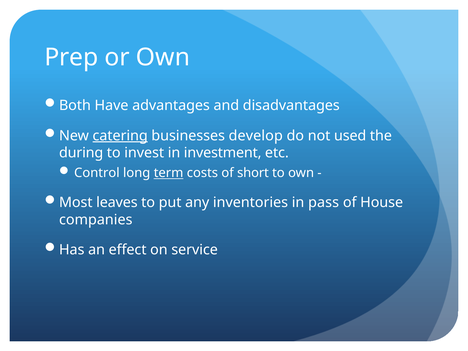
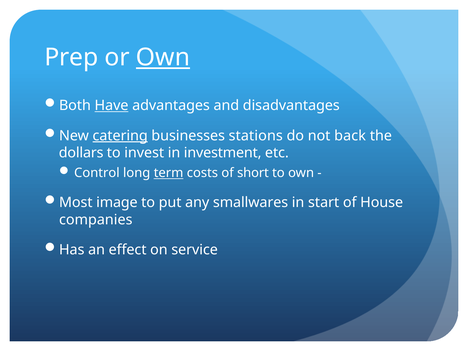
Own at (163, 57) underline: none -> present
Have underline: none -> present
develop: develop -> stations
used: used -> back
during: during -> dollars
leaves: leaves -> image
inventories: inventories -> smallwares
pass: pass -> start
